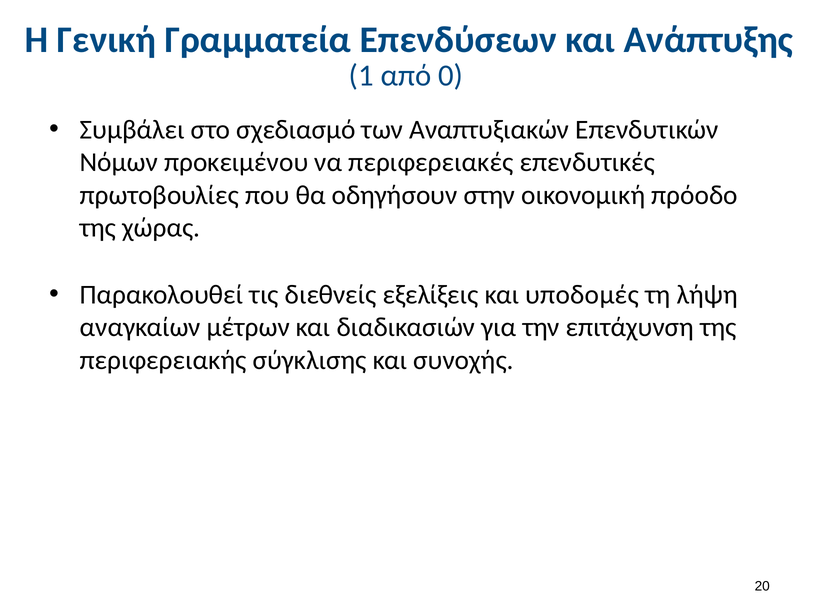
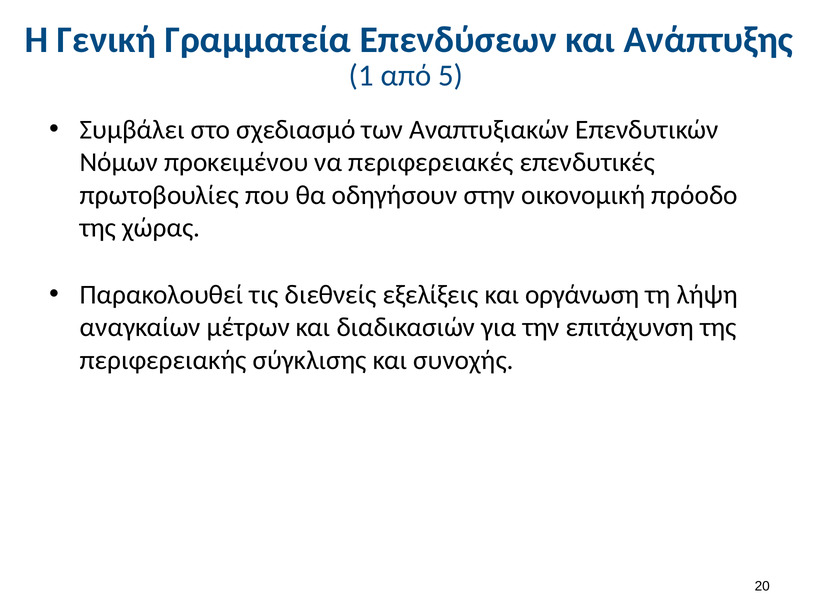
0: 0 -> 5
υποδομές: υποδομές -> οργάνωση
